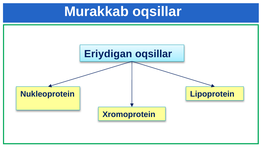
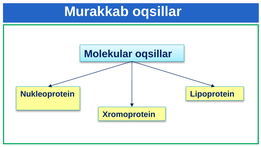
Eriydigan: Eriydigan -> Molekular
